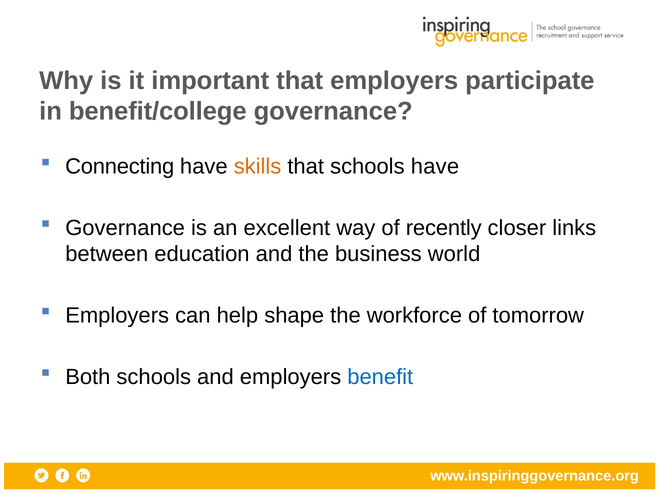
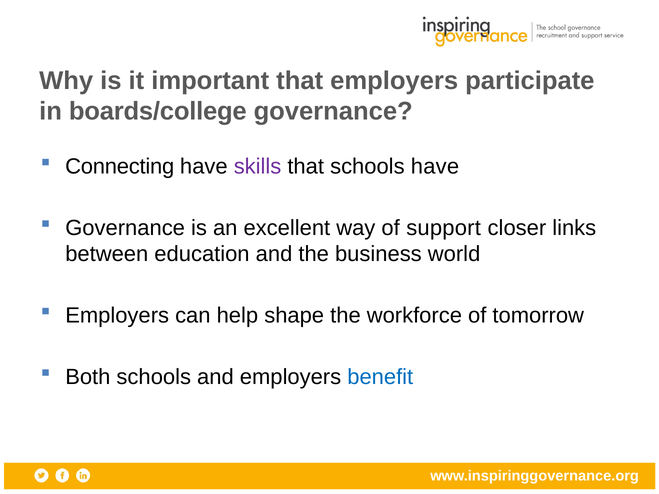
benefit/college: benefit/college -> boards/college
skills colour: orange -> purple
recently: recently -> support
